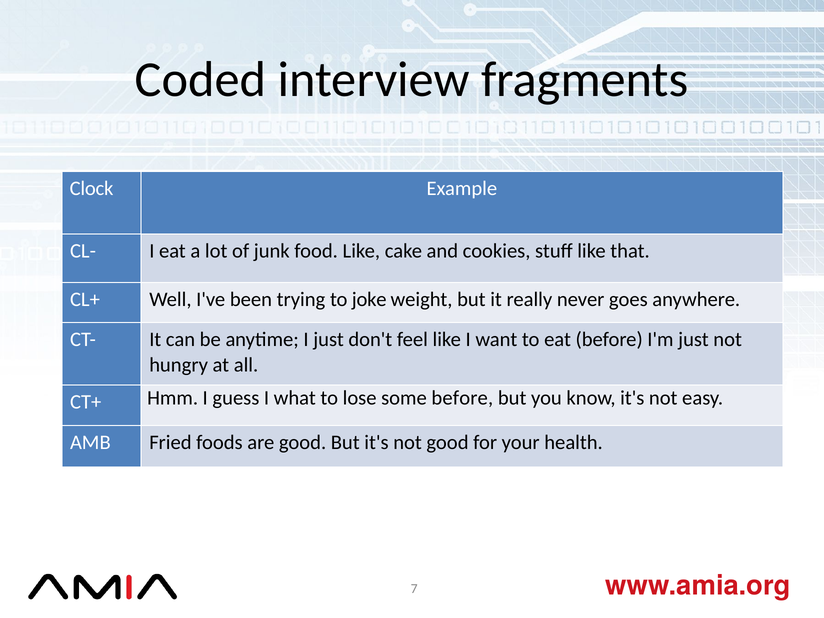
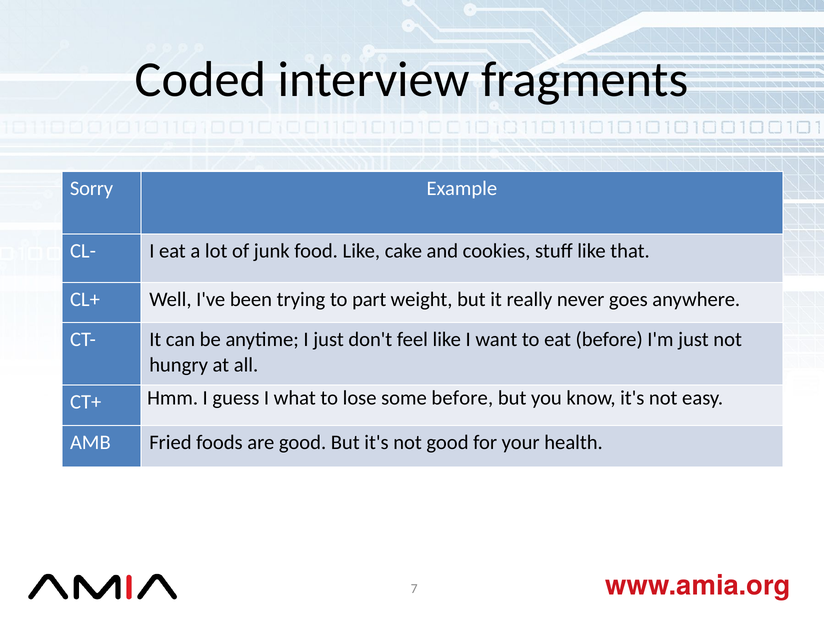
Clock: Clock -> Sorry
joke: joke -> part
